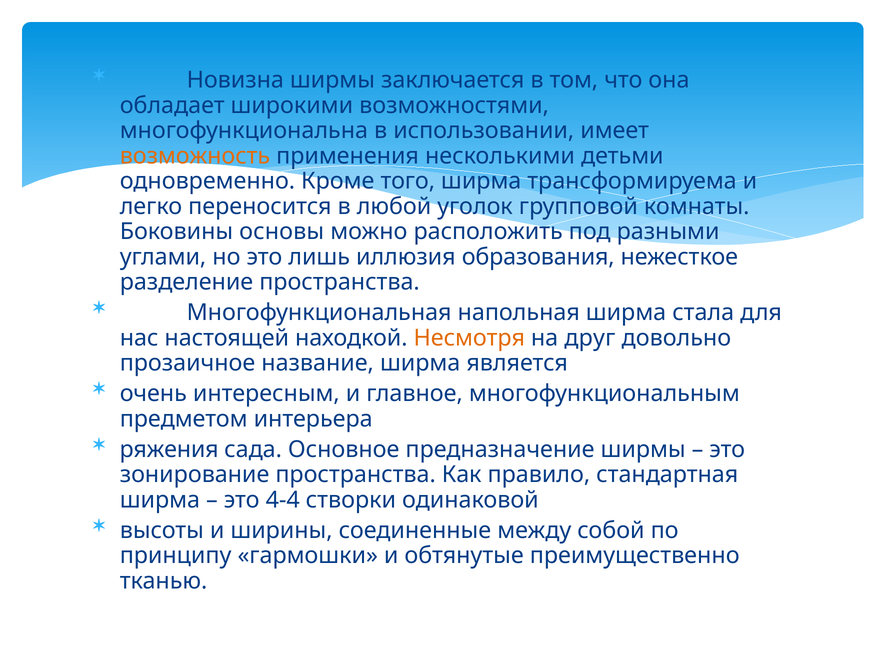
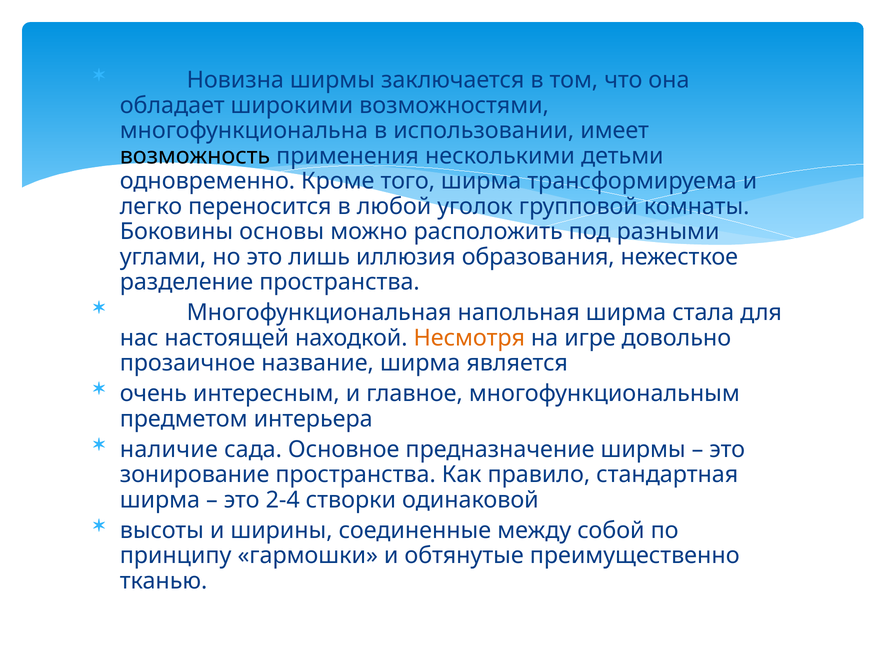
возможность colour: orange -> black
друг: друг -> игре
ряжения: ряжения -> наличие
4-4: 4-4 -> 2-4
